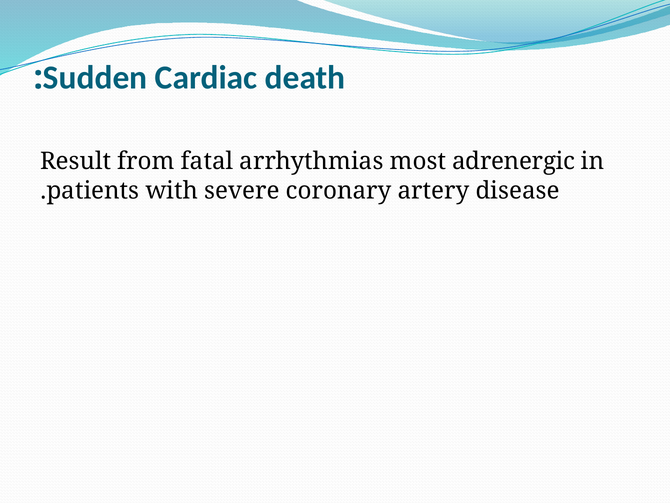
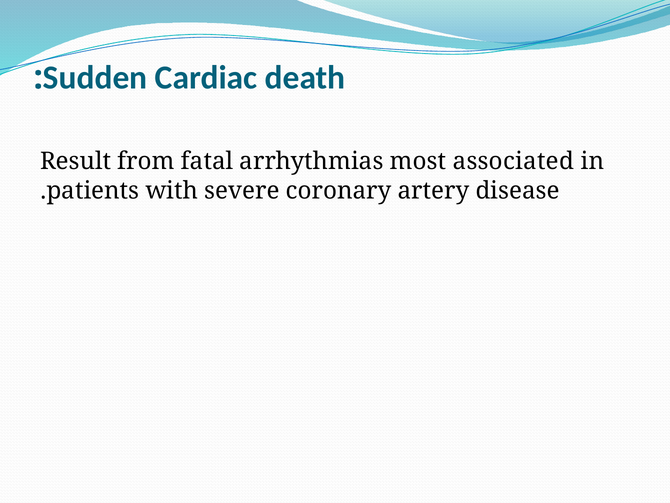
adrenergic: adrenergic -> associated
